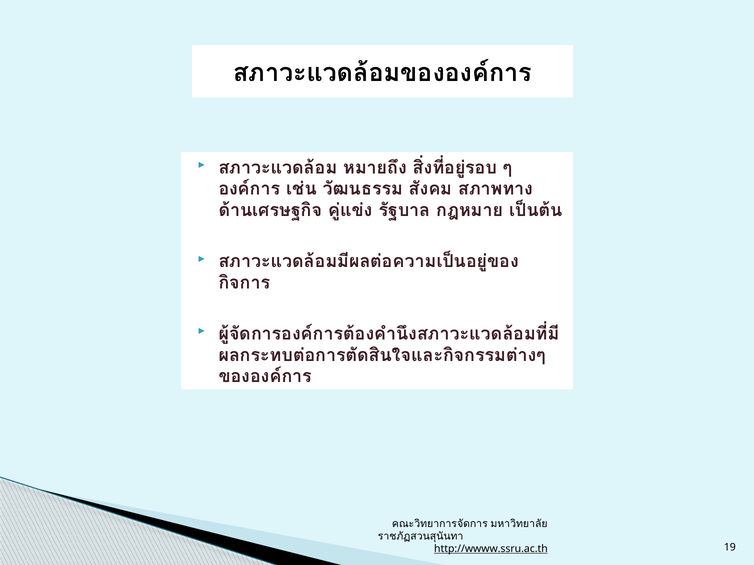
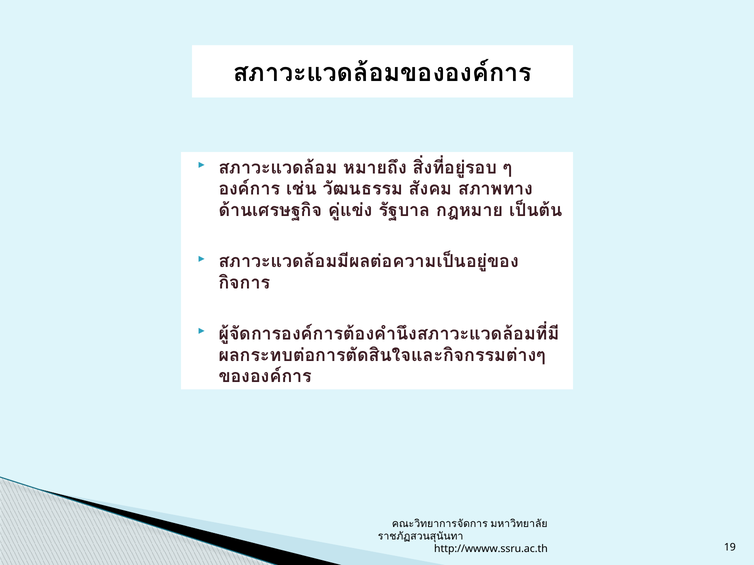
http://wwww.ssru.ac.th underline: present -> none
